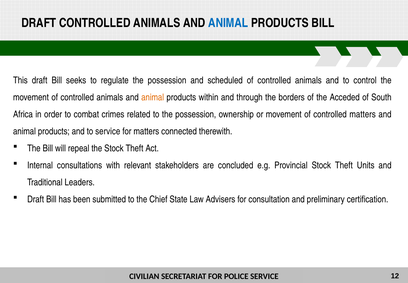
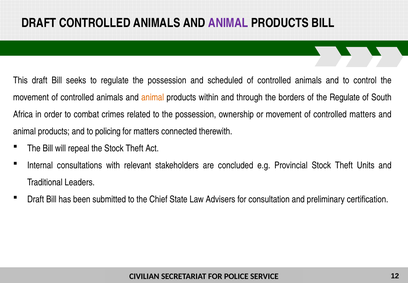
ANIMAL at (228, 23) colour: blue -> purple
the Acceded: Acceded -> Regulate
to service: service -> policing
